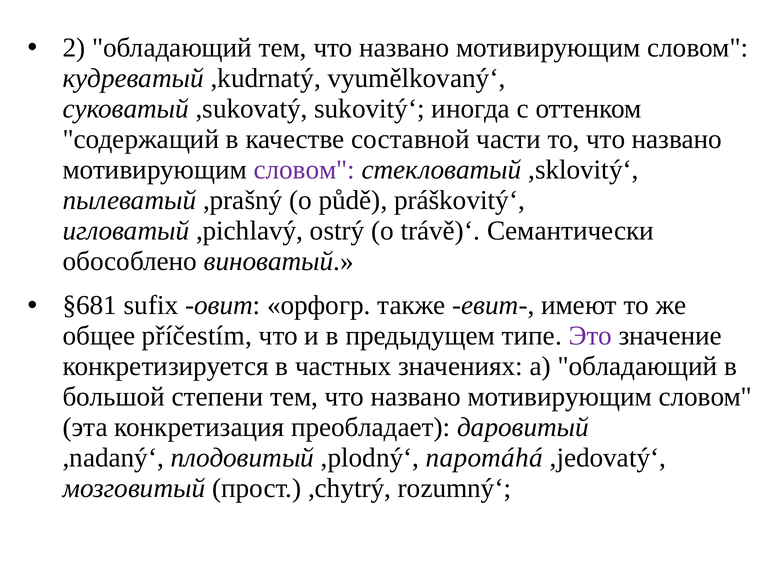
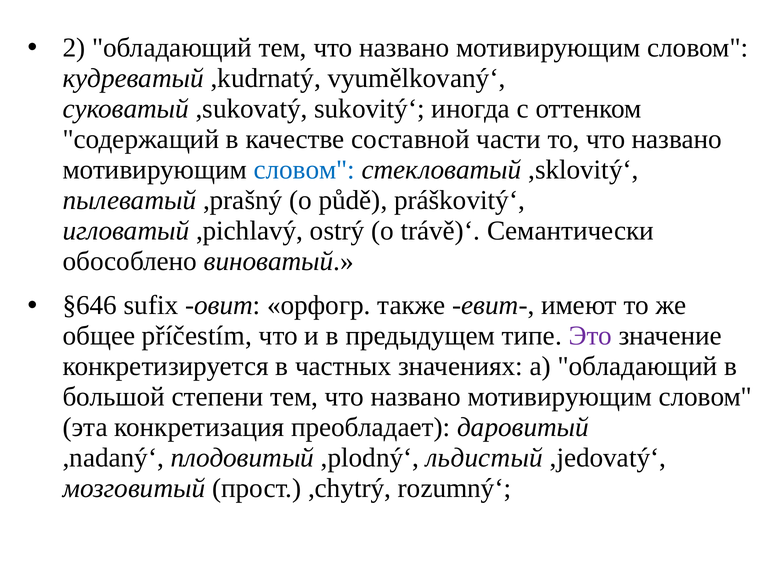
словом at (304, 170) colour: purple -> blue
§681: §681 -> §646
napomáhá: napomáhá -> льдистый
